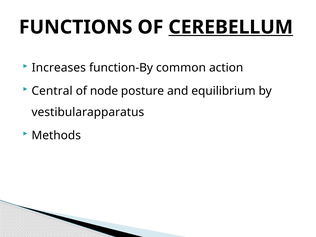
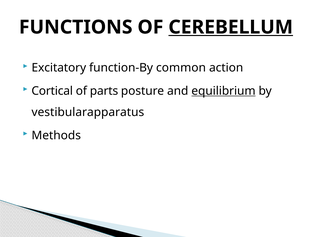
Increases: Increases -> Excitatory
Central: Central -> Cortical
node: node -> parts
equilibrium underline: none -> present
